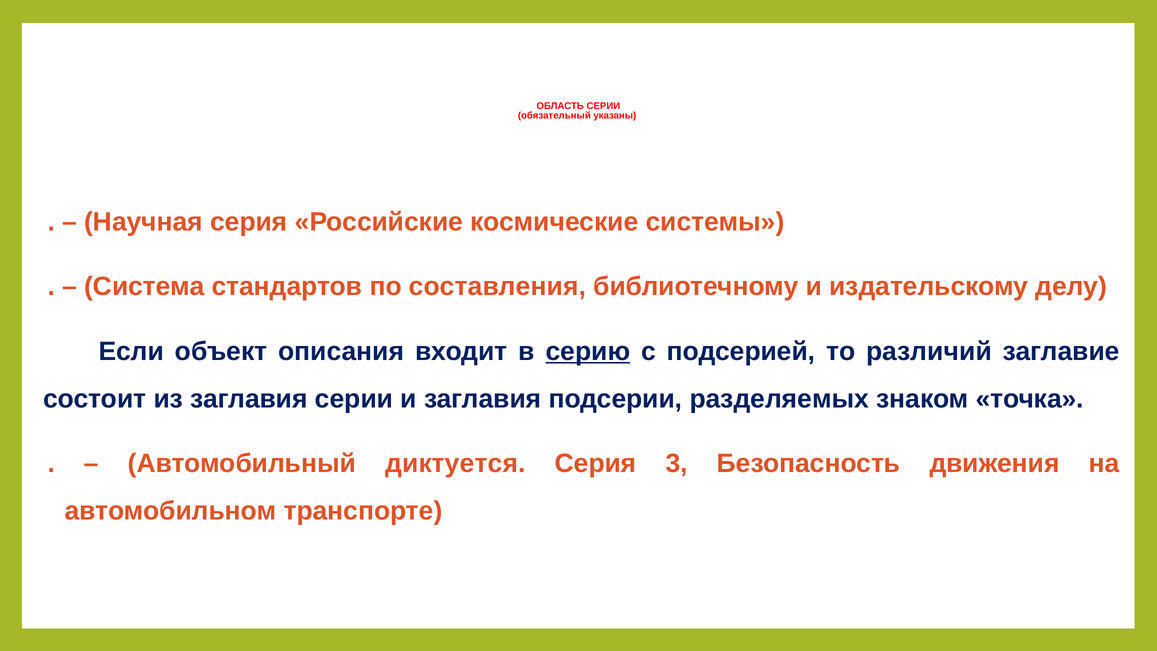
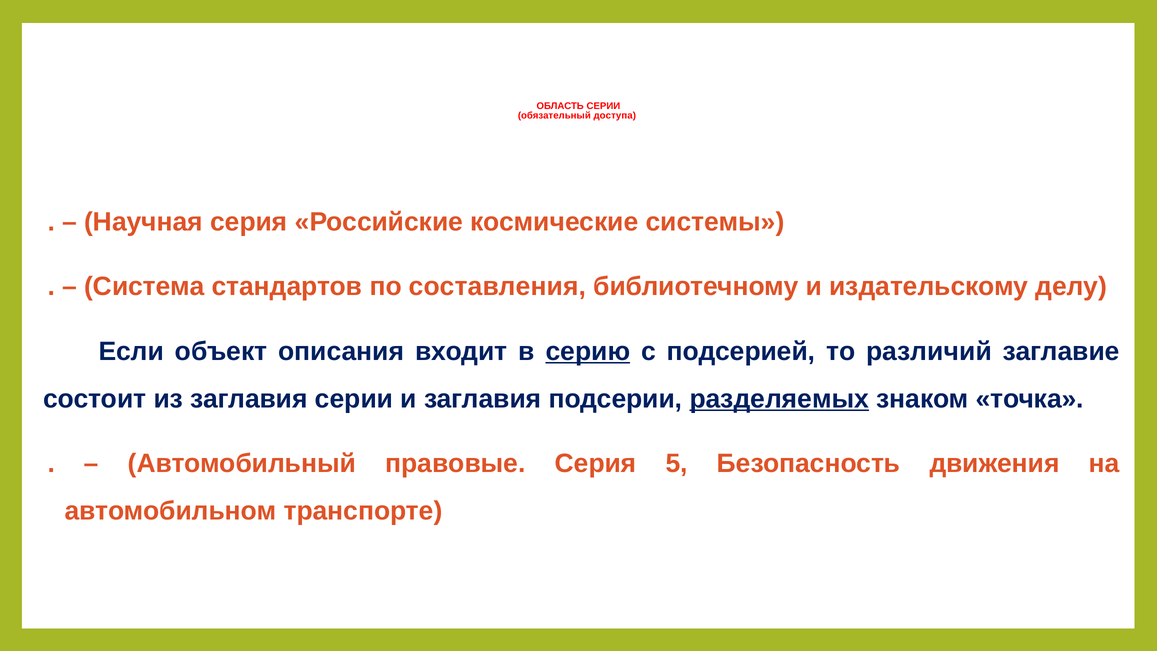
указаны: указаны -> доступа
разделяемых underline: none -> present
диктуется: диктуется -> правовые
3: 3 -> 5
